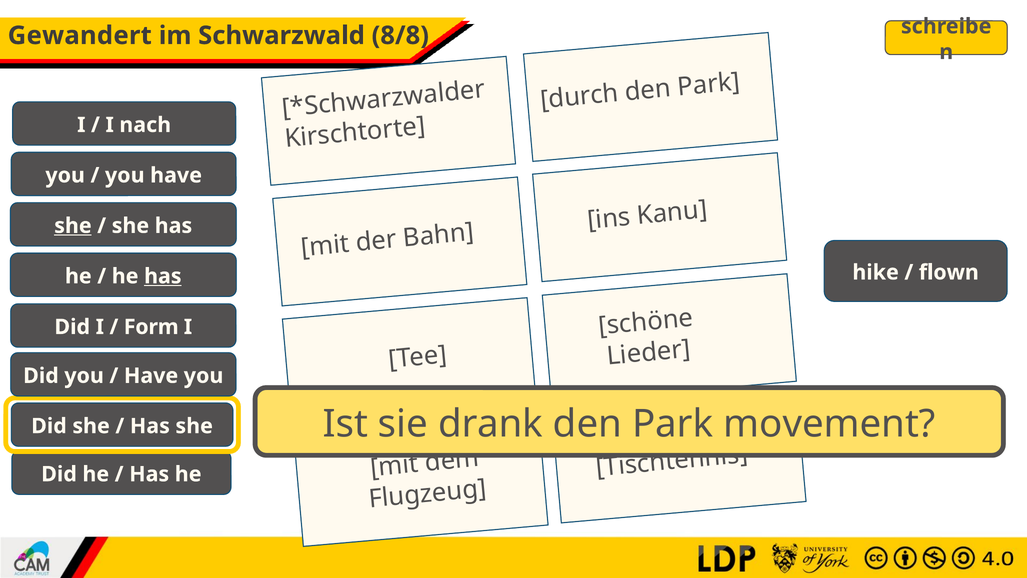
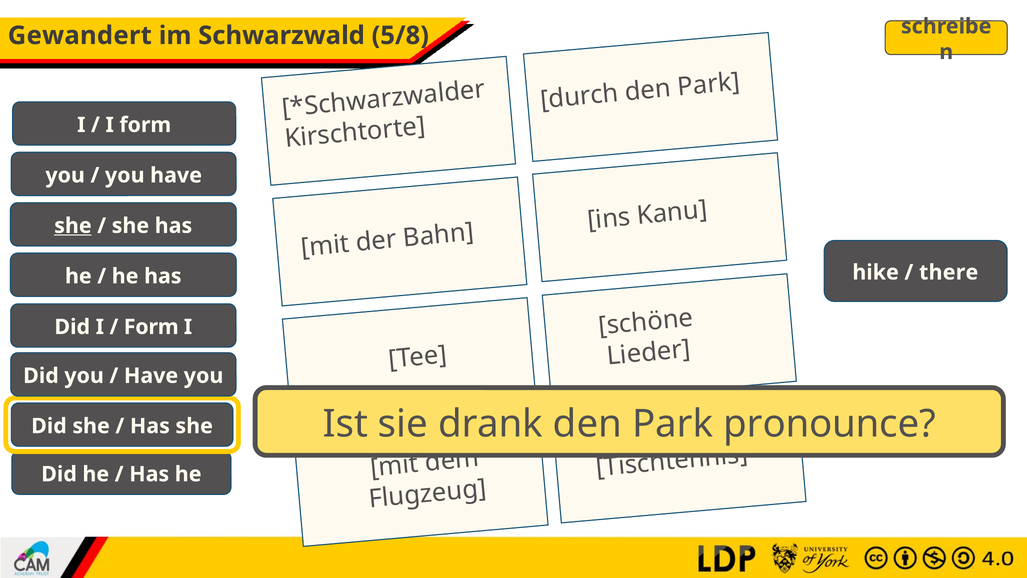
8/8: 8/8 -> 5/8
I nach: nach -> form
flown: flown -> there
has at (163, 276) underline: present -> none
movement: movement -> pronounce
